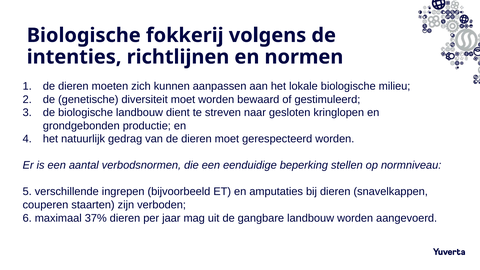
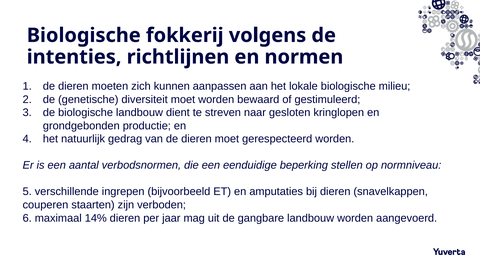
37%: 37% -> 14%
